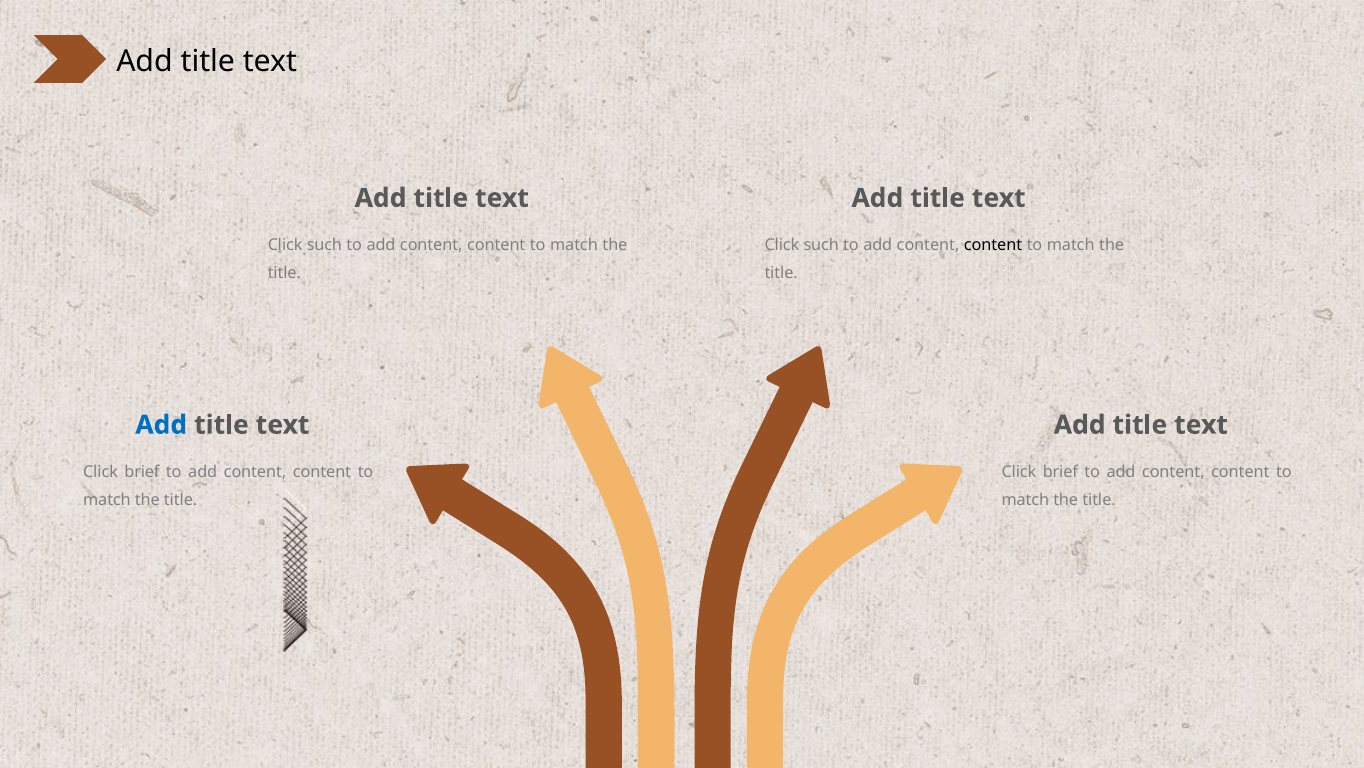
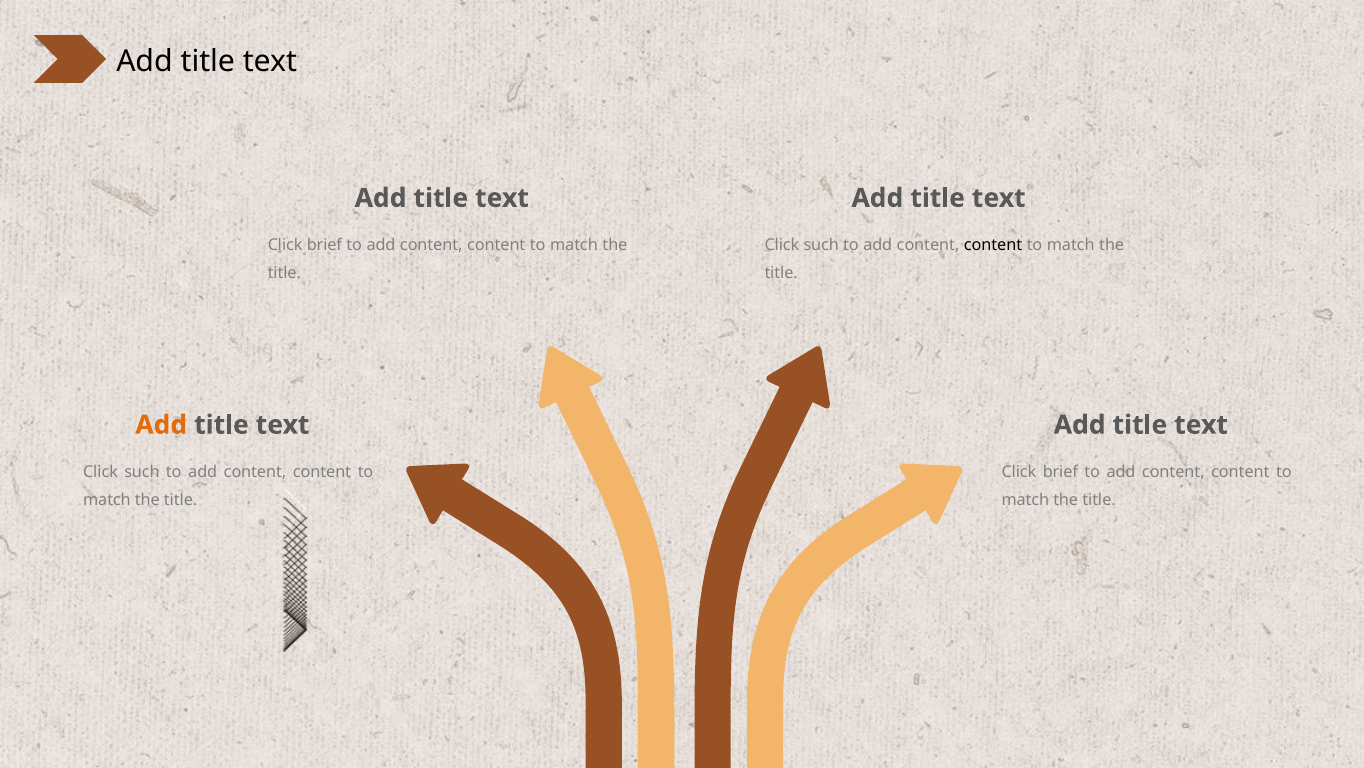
such at (324, 245): such -> brief
Add at (161, 425) colour: blue -> orange
brief at (142, 471): brief -> such
